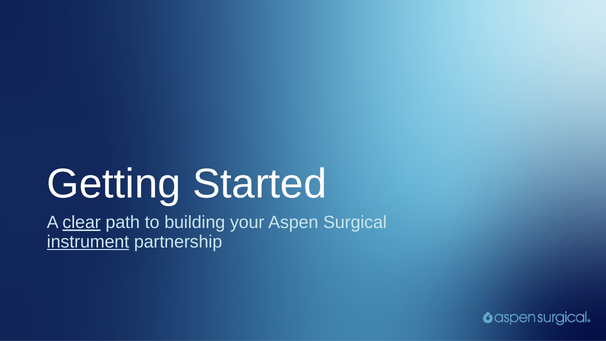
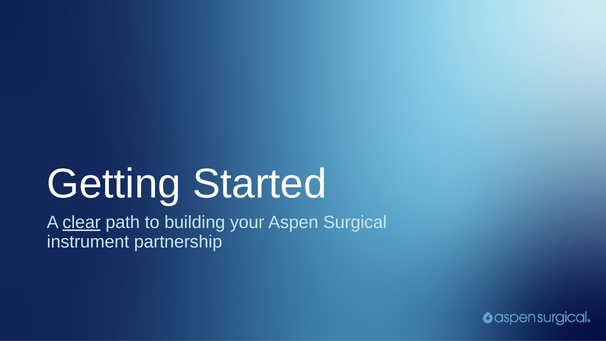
instrument underline: present -> none
